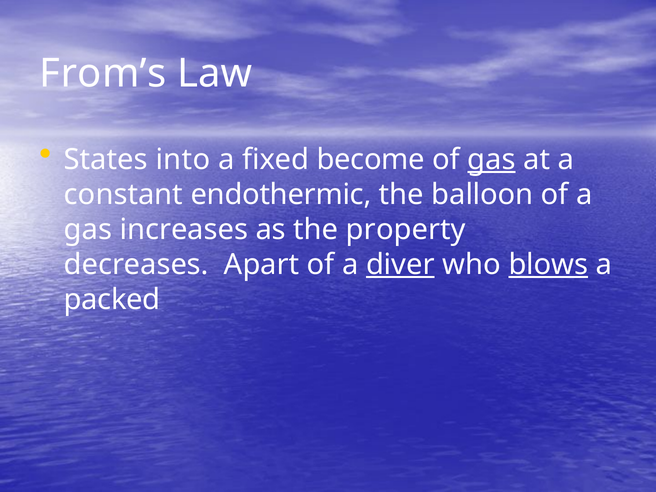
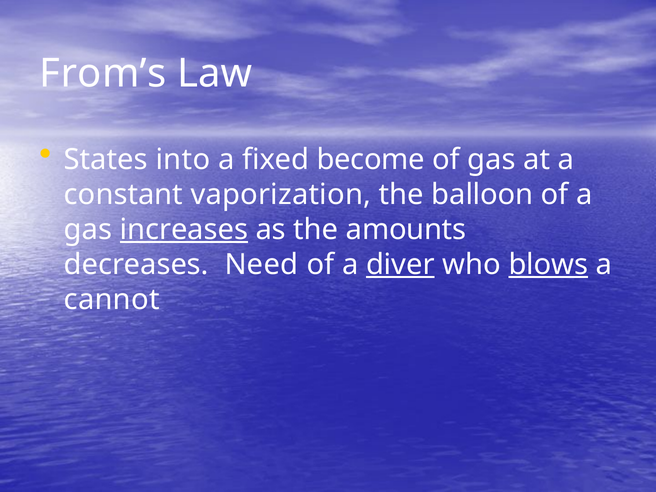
gas at (491, 159) underline: present -> none
endothermic: endothermic -> vaporization
increases underline: none -> present
property: property -> amounts
Apart: Apart -> Need
packed: packed -> cannot
